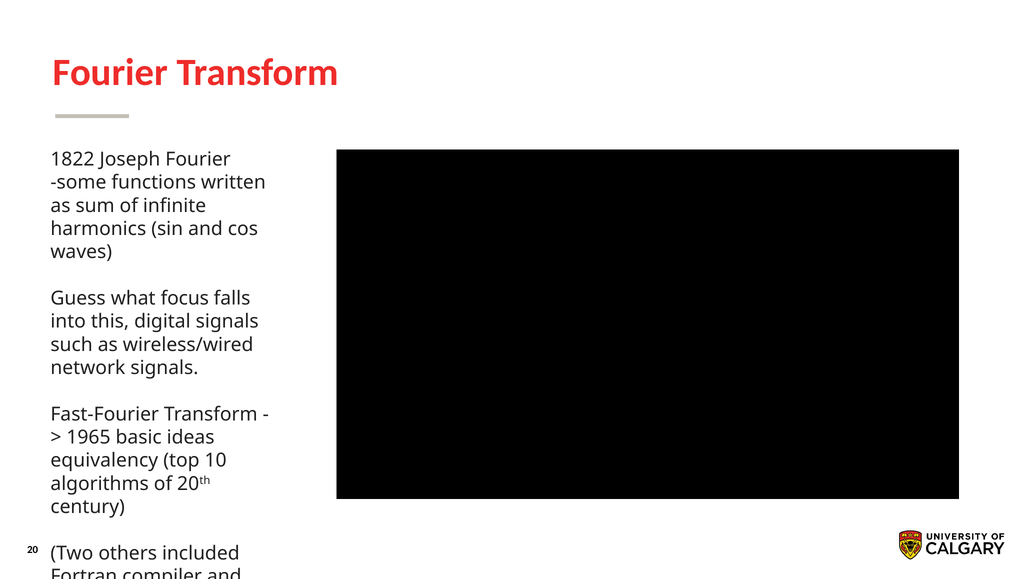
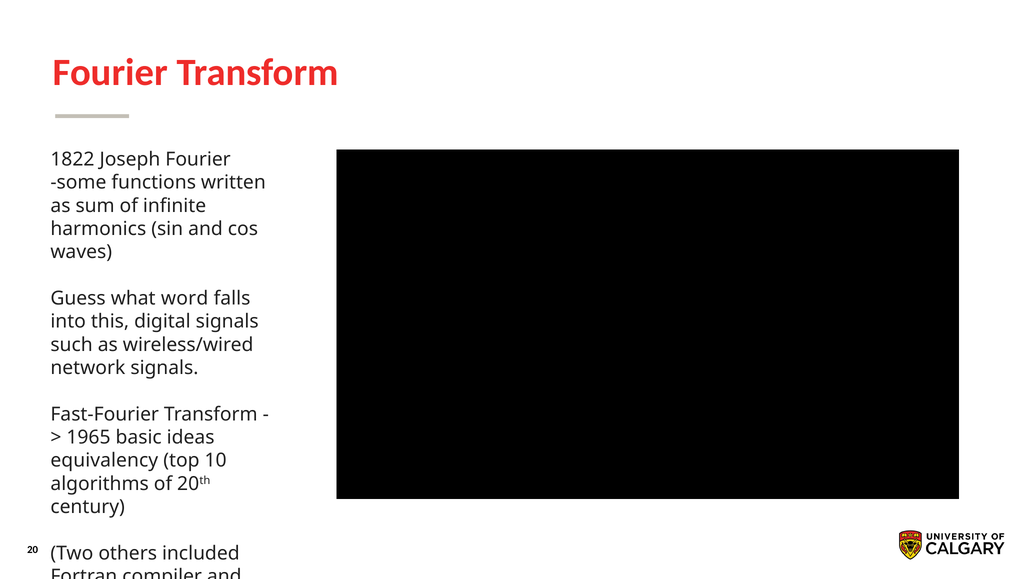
focus: focus -> word
